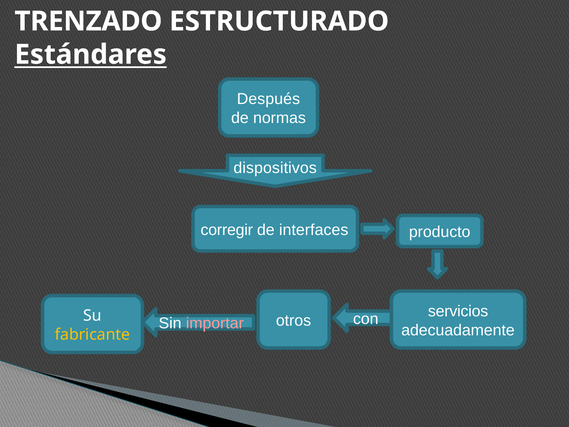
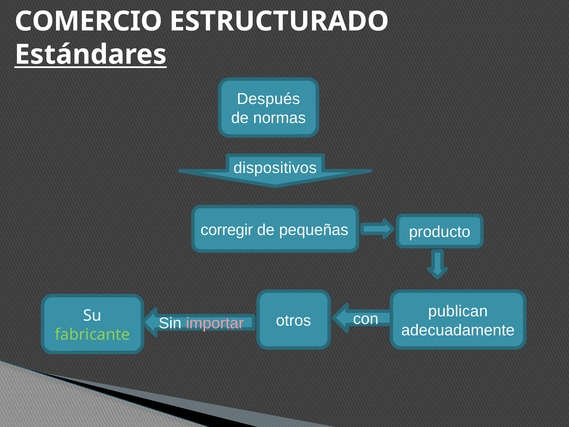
TRENZADO: TRENZADO -> COMERCIO
interfaces: interfaces -> pequeñas
servicios: servicios -> publican
fabricante colour: yellow -> light green
